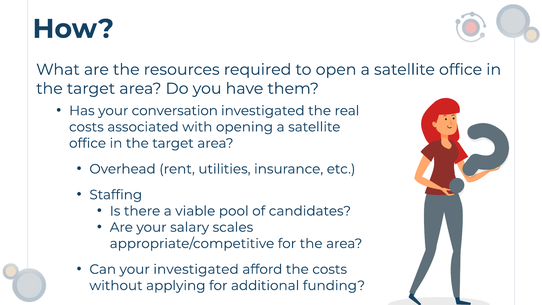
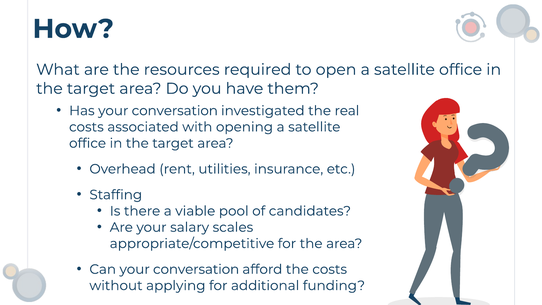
Can your investigated: investigated -> conversation
